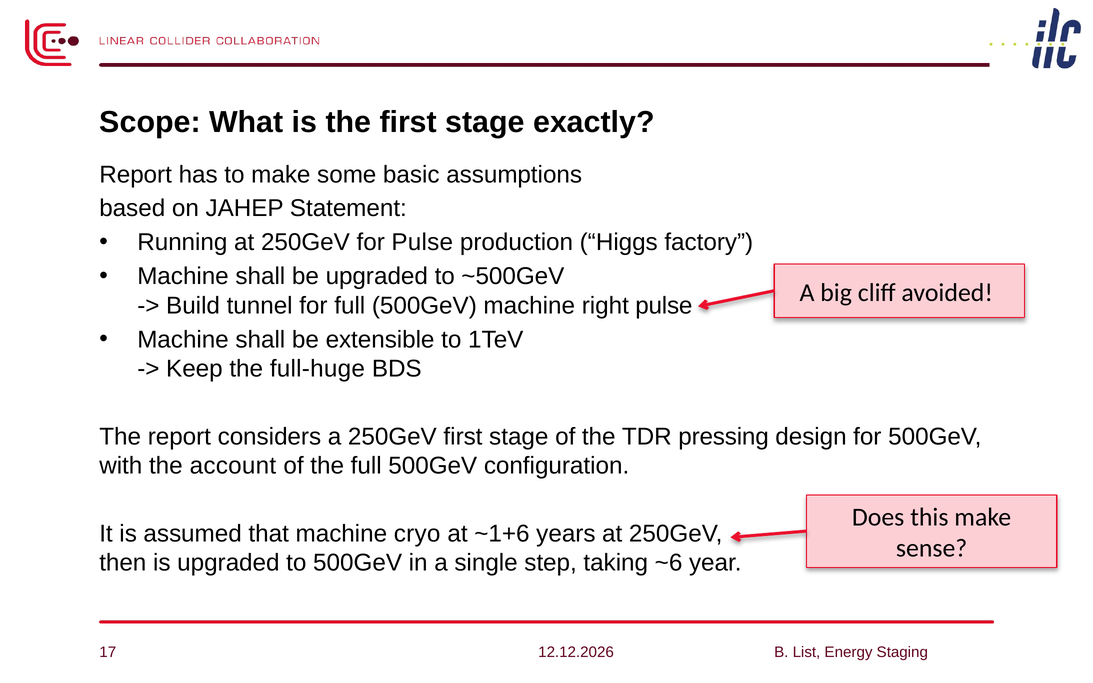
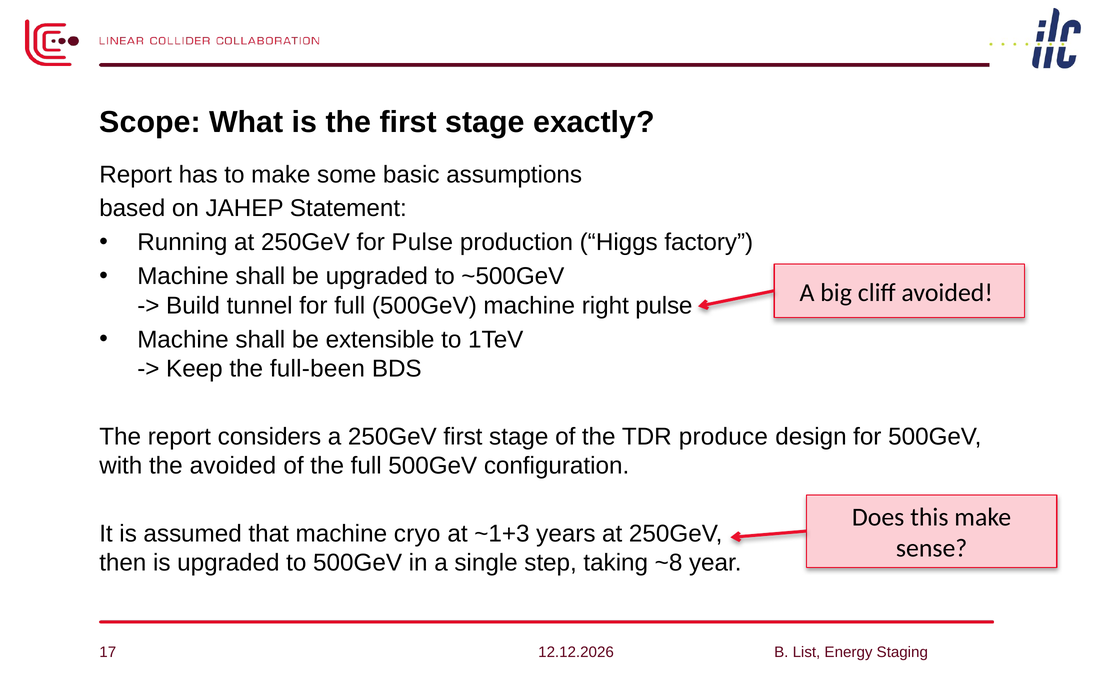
full-huge: full-huge -> full-been
pressing: pressing -> produce
the account: account -> avoided
~1+6: ~1+6 -> ~1+3
~6: ~6 -> ~8
